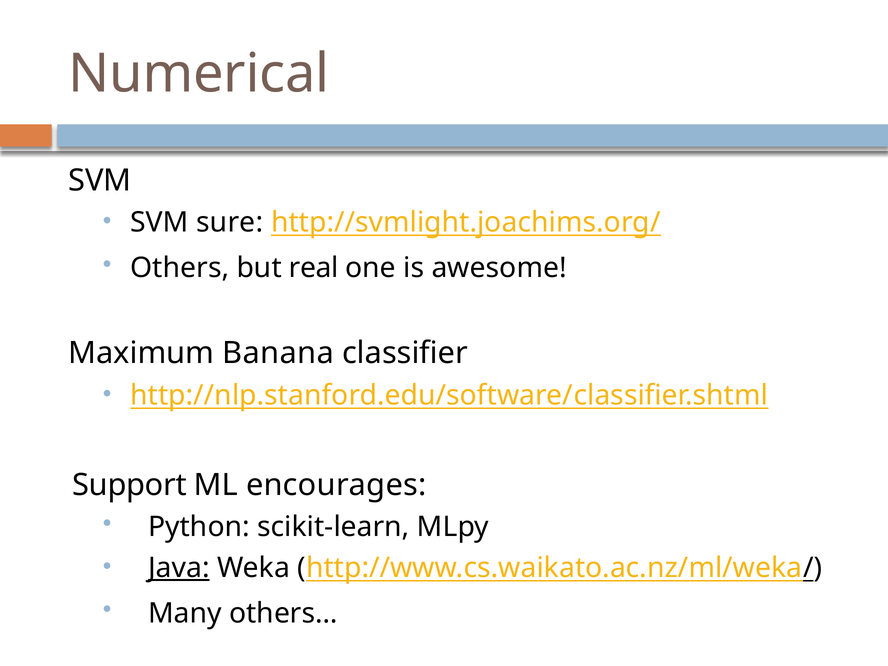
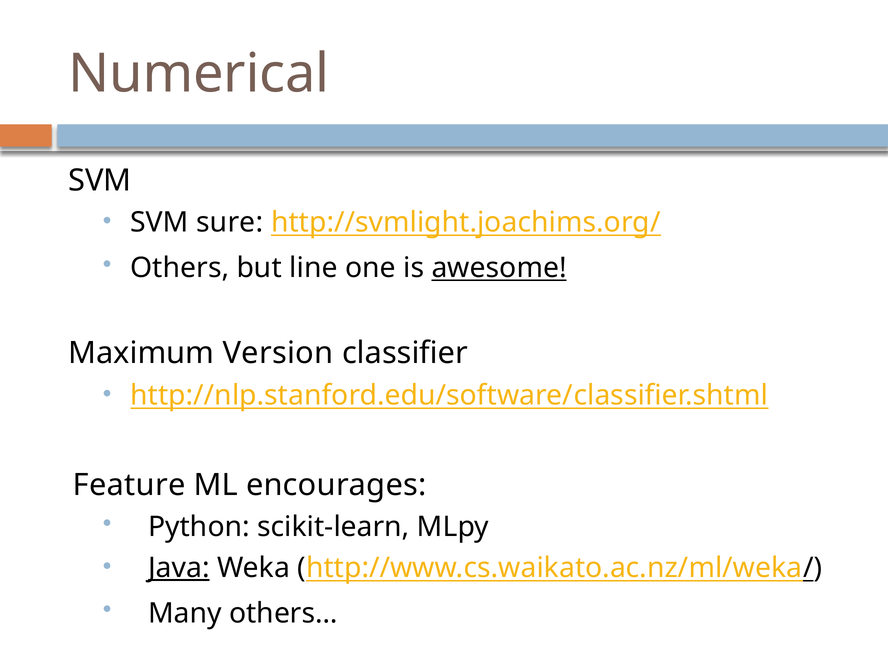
real: real -> line
awesome underline: none -> present
Banana: Banana -> Version
Support: Support -> Feature
